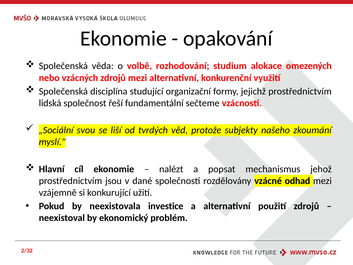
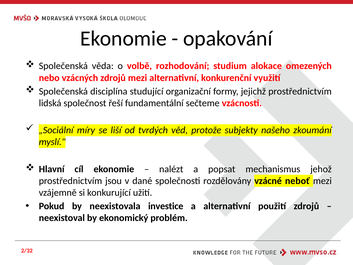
svou: svou -> míry
odhad: odhad -> neboť
